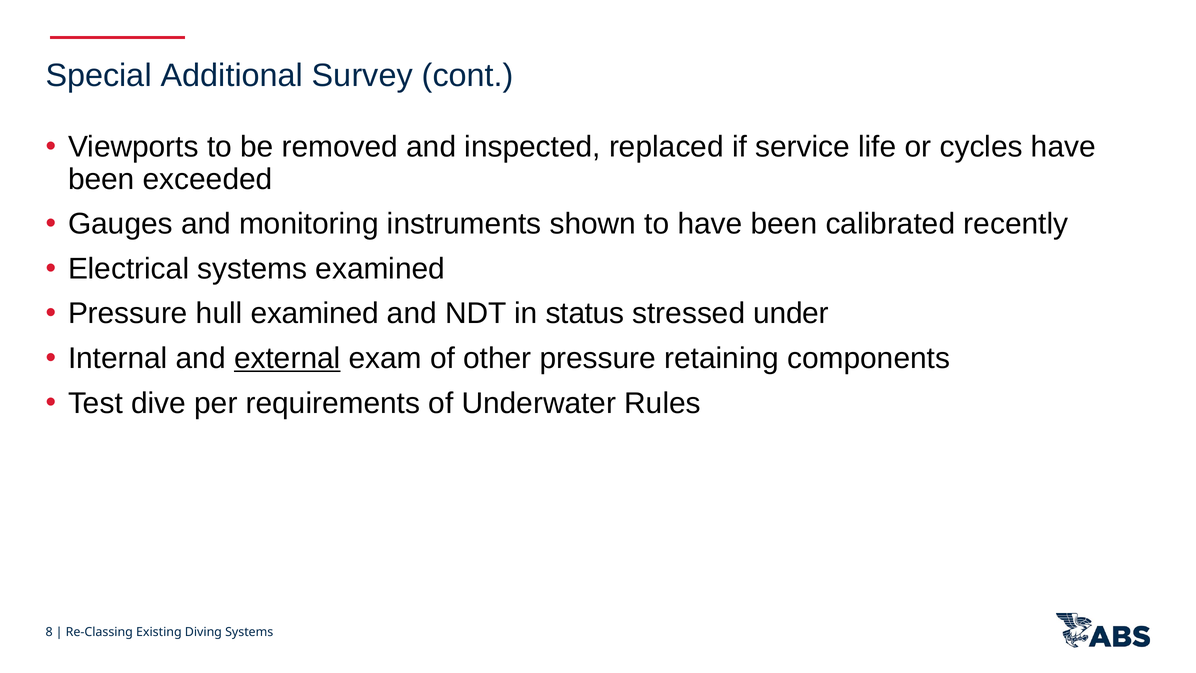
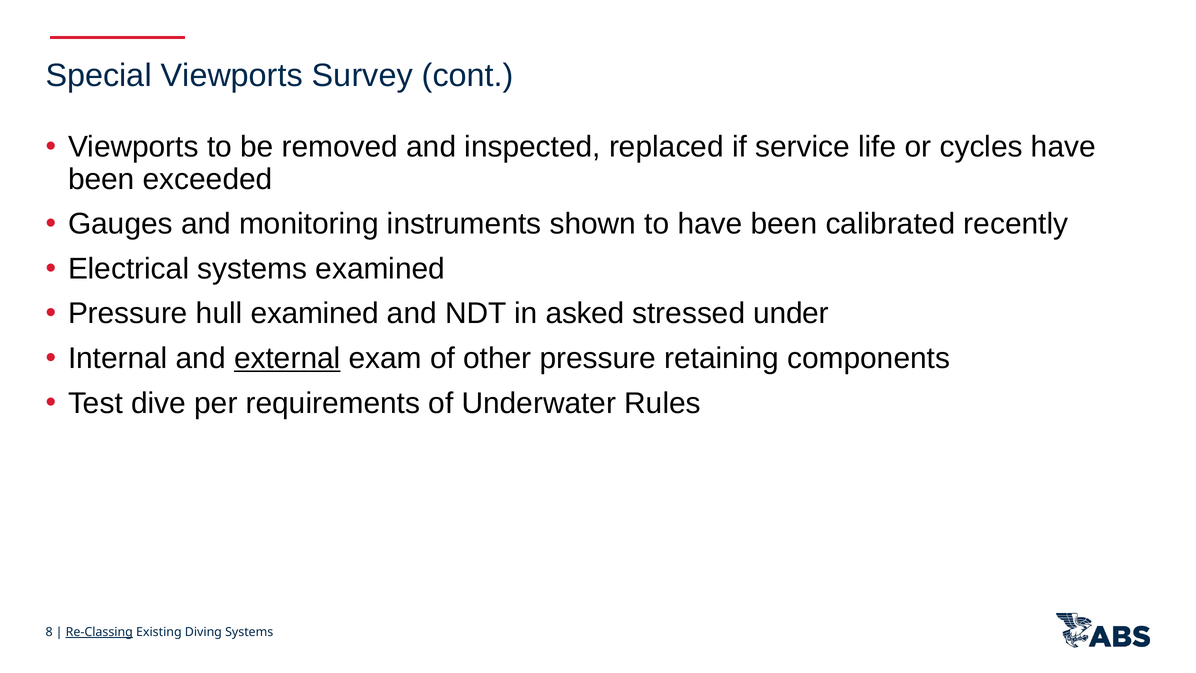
Special Additional: Additional -> Viewports
status: status -> asked
Re-Classing underline: none -> present
